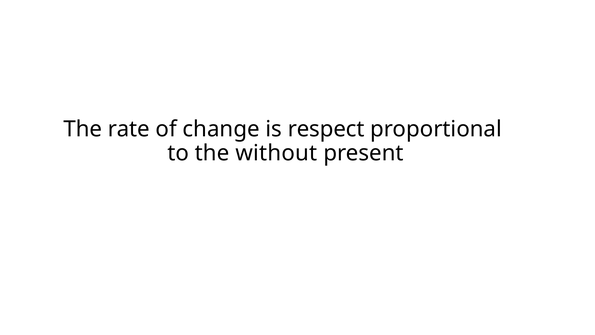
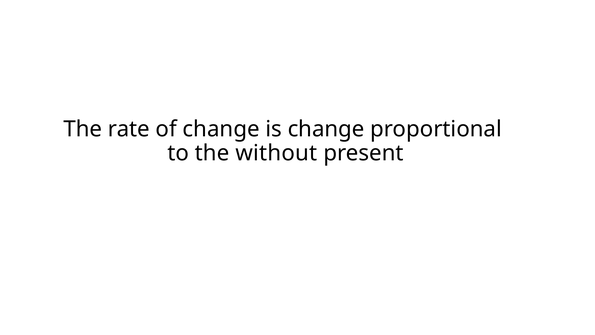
is respect: respect -> change
